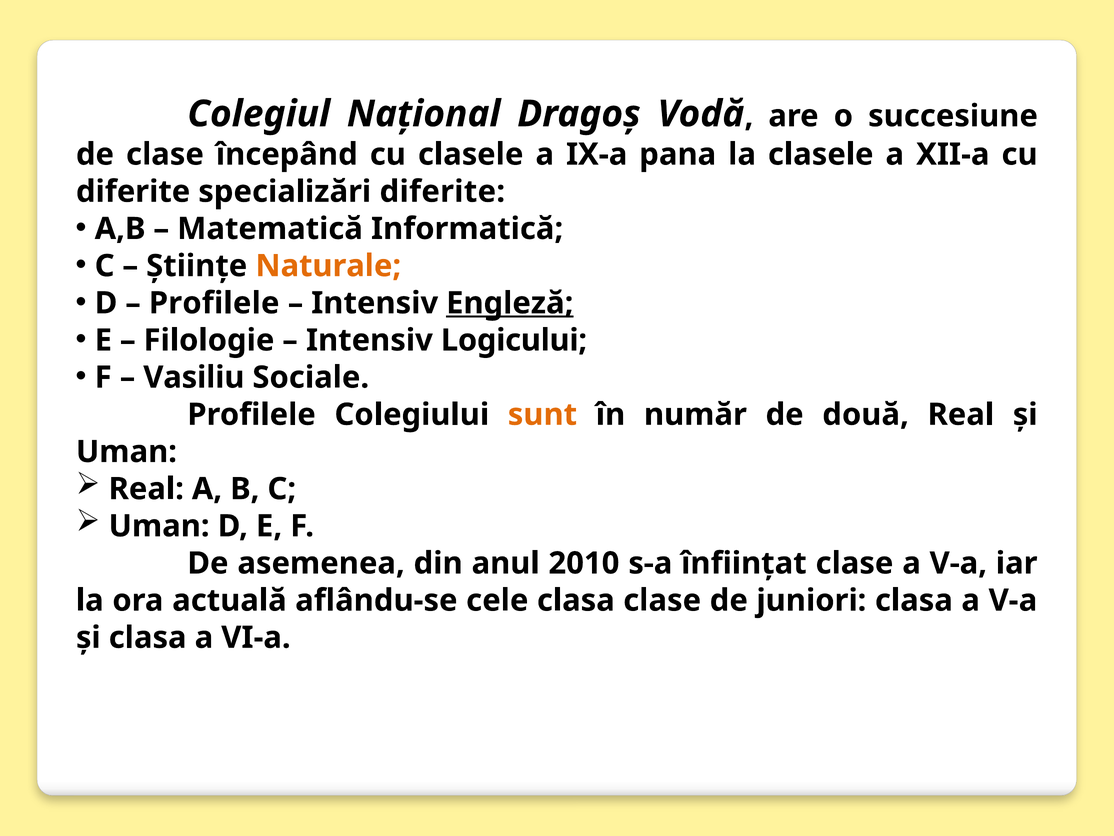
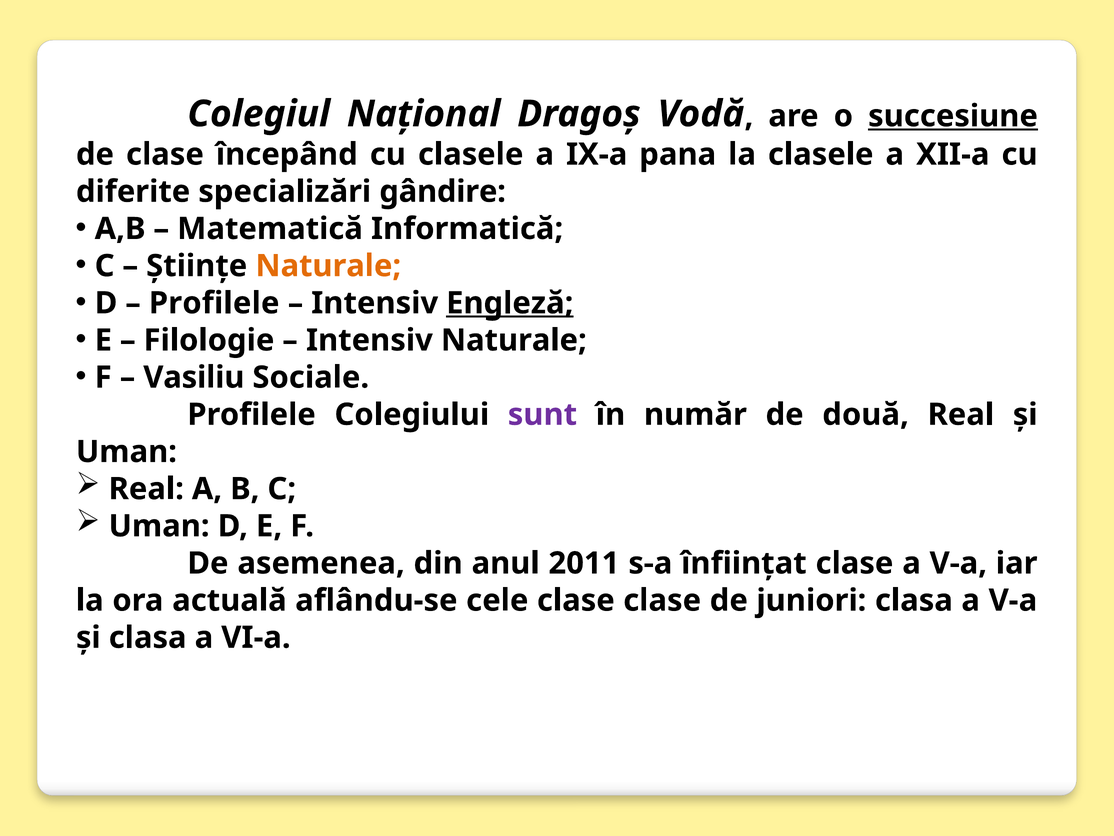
succesiune underline: none -> present
specializări diferite: diferite -> gândire
Intensiv Logicului: Logicului -> Naturale
sunt colour: orange -> purple
2010: 2010 -> 2011
cele clasa: clasa -> clase
